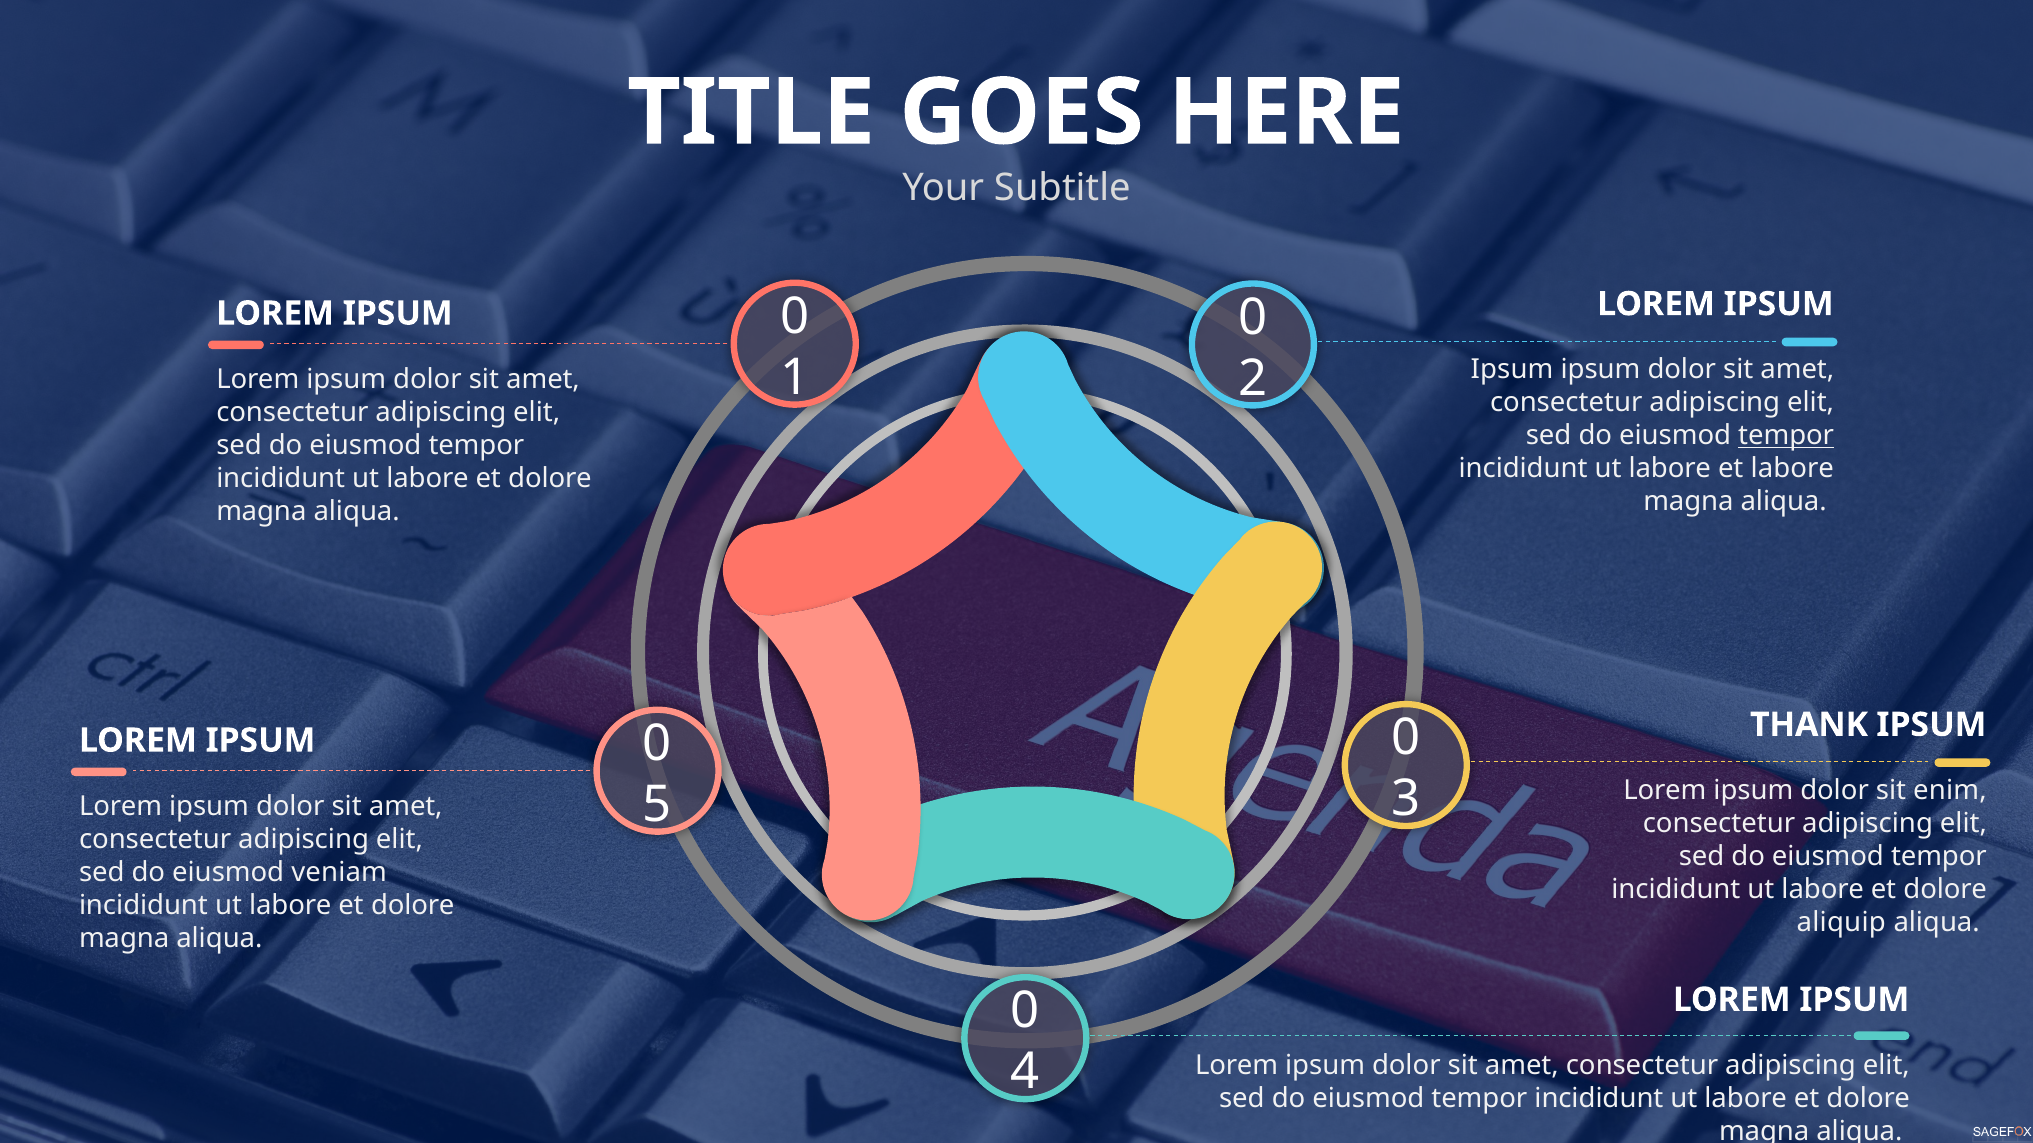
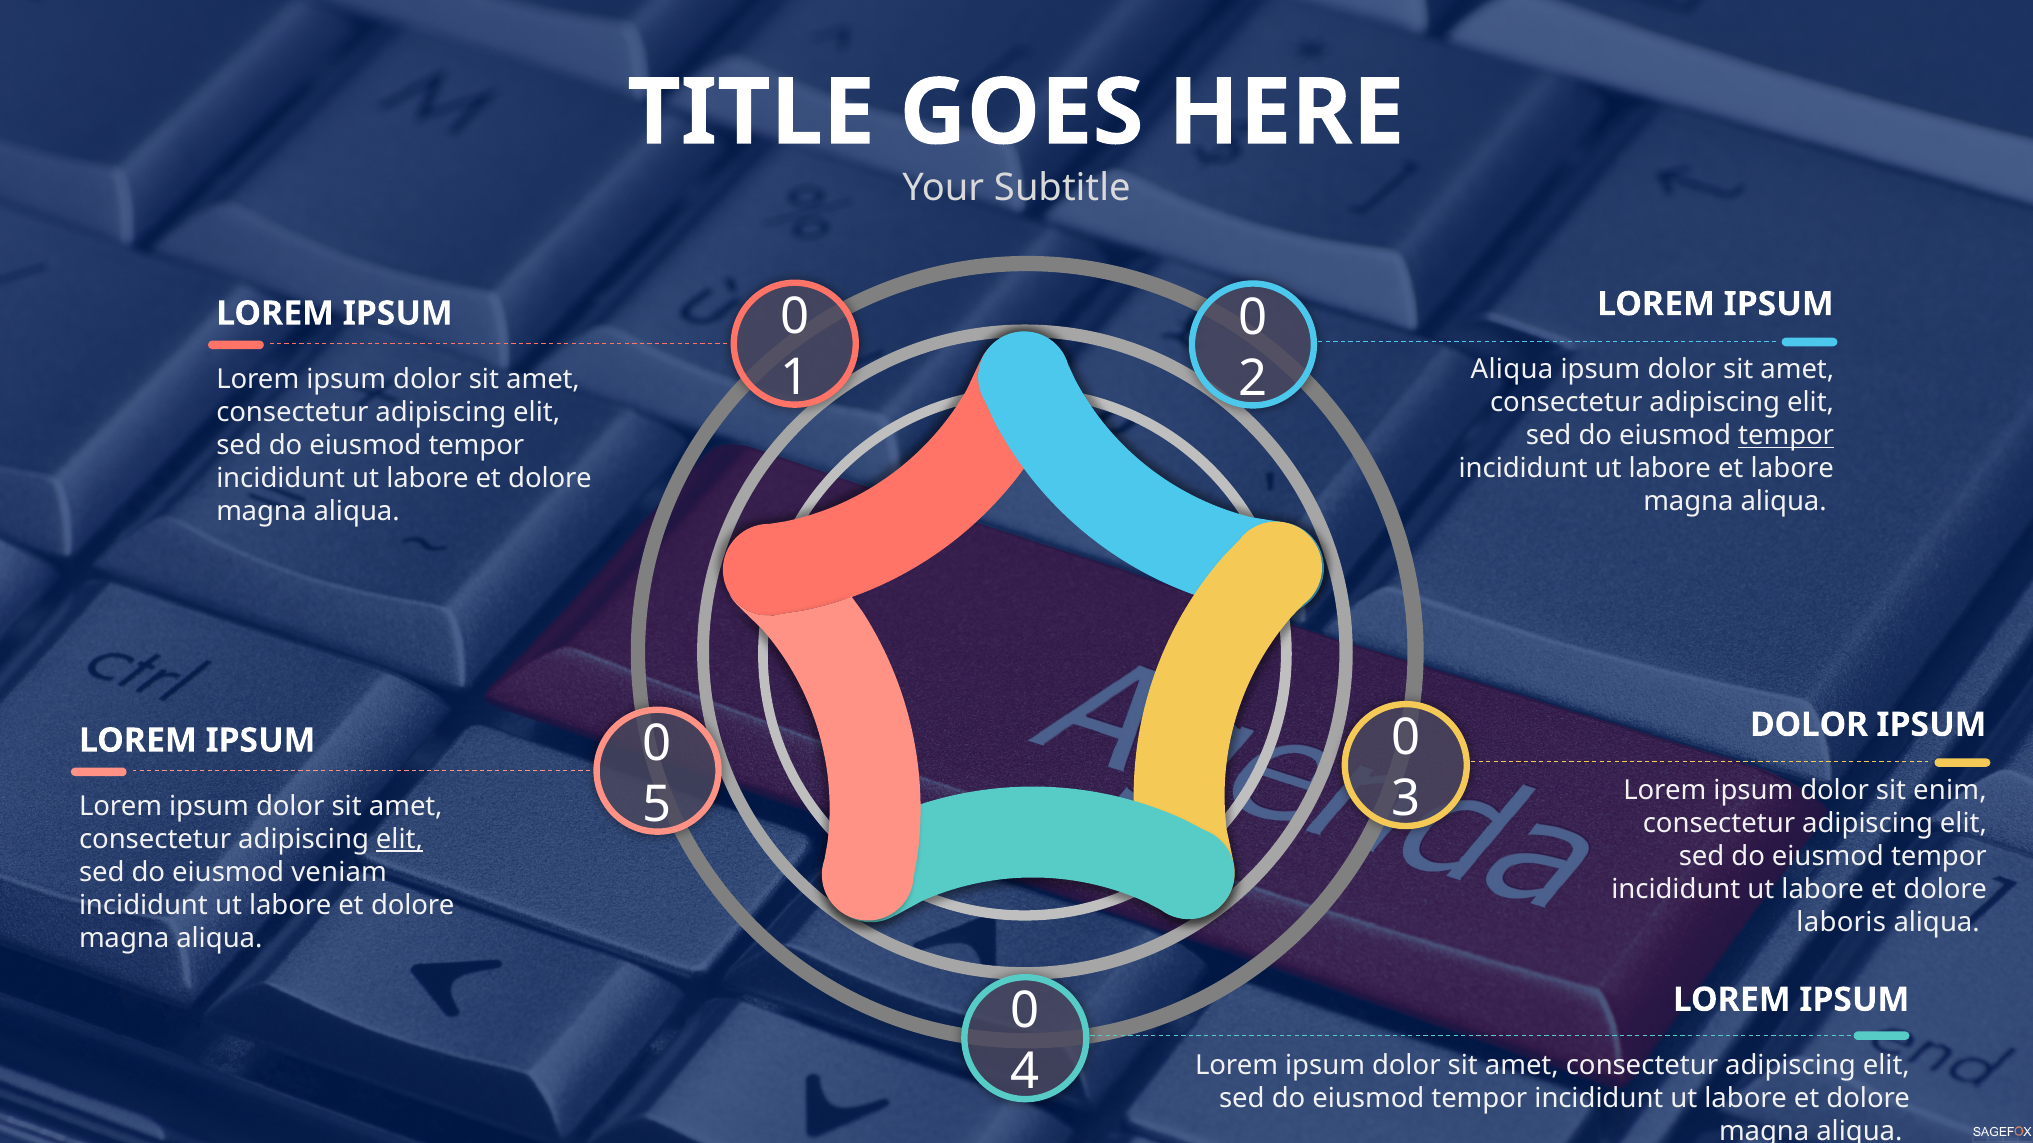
Ipsum at (1512, 370): Ipsum -> Aliqua
THANK at (1809, 725): THANK -> DOLOR
elit at (399, 839) underline: none -> present
aliquip: aliquip -> laboris
